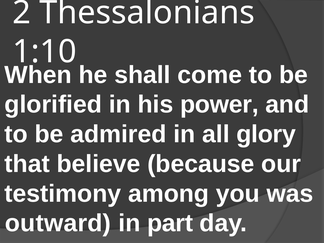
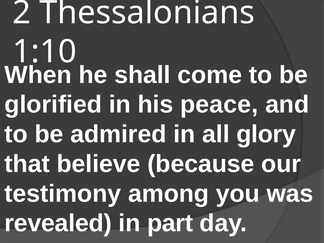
power: power -> peace
outward: outward -> revealed
